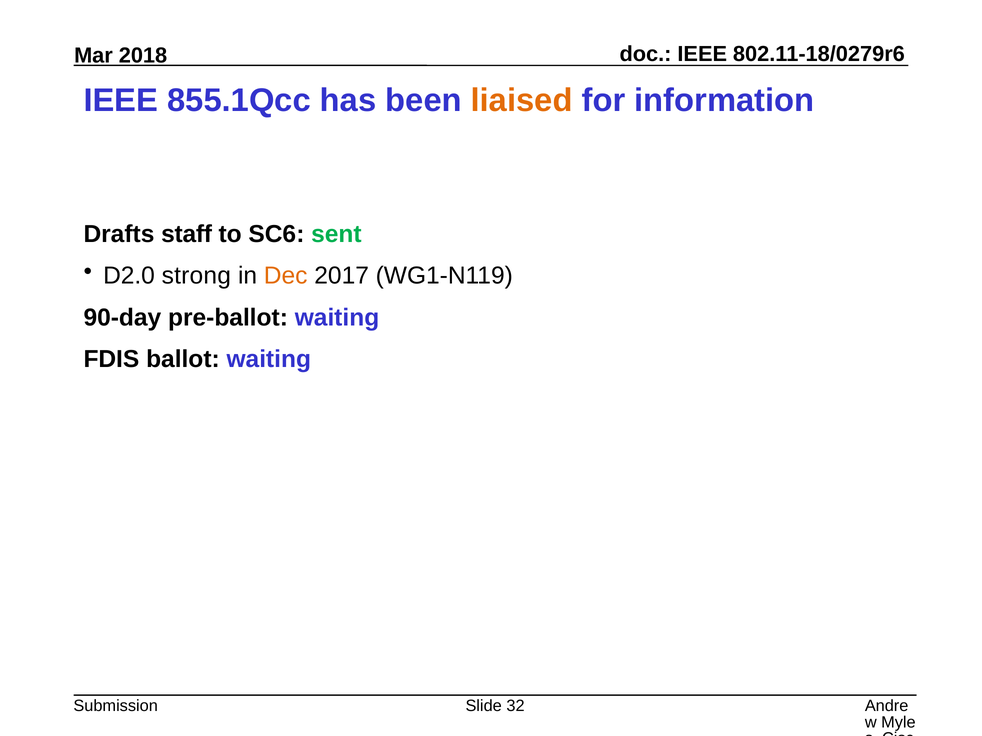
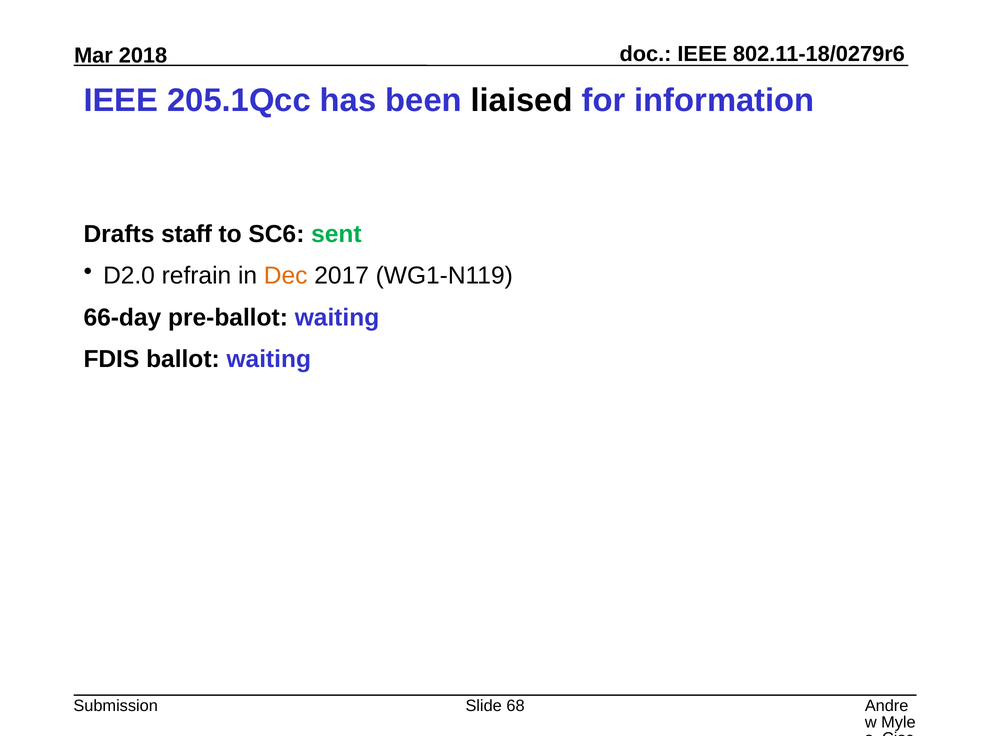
855.1Qcc: 855.1Qcc -> 205.1Qcc
liaised colour: orange -> black
strong: strong -> refrain
90-day: 90-day -> 66-day
32: 32 -> 68
